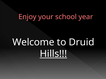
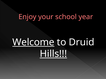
Welcome underline: none -> present
